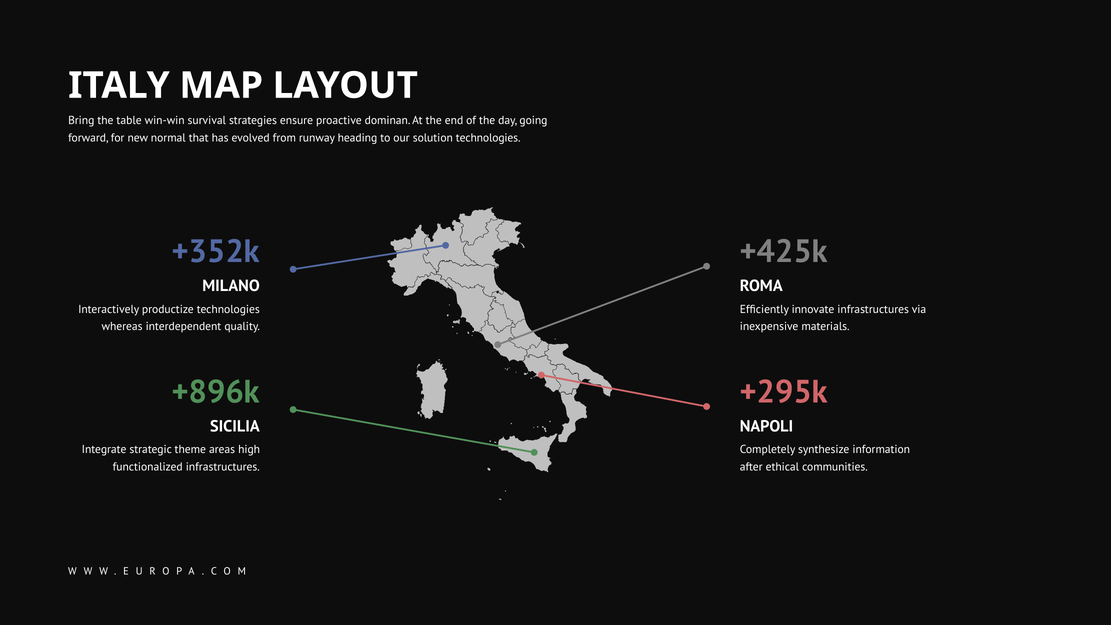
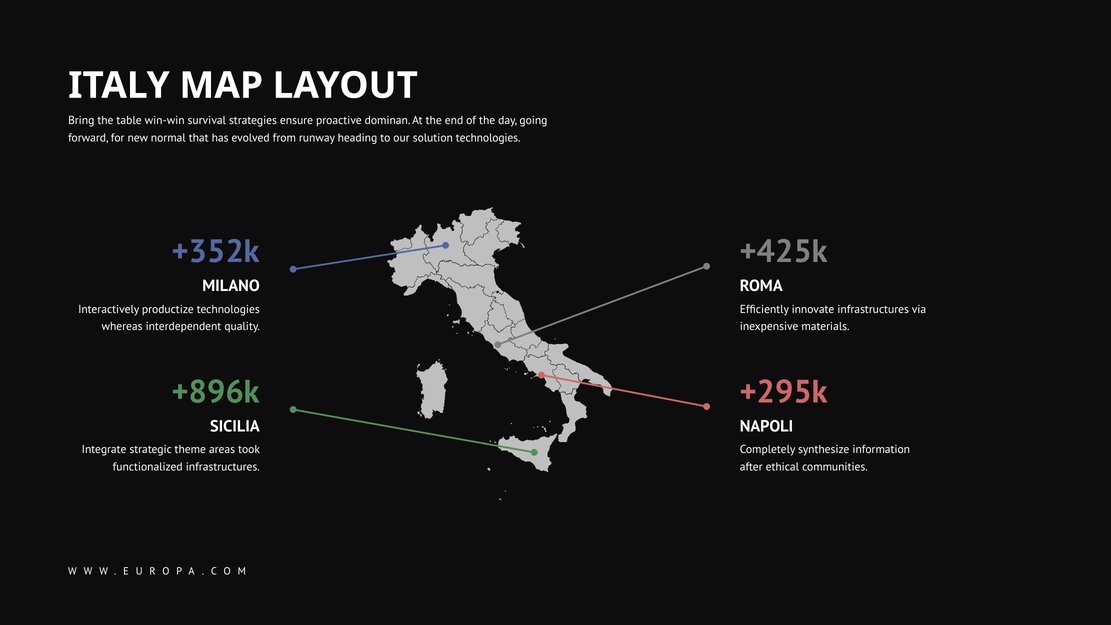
high: high -> took
